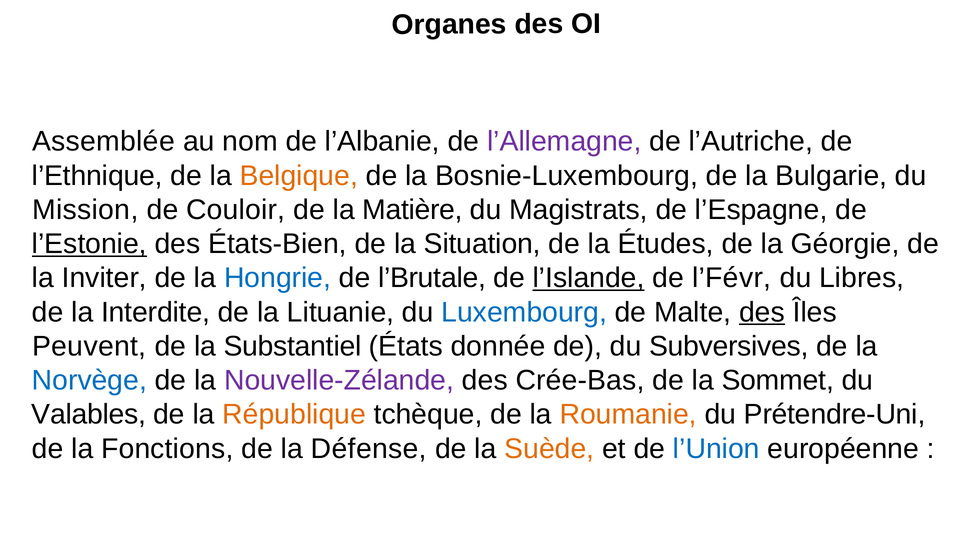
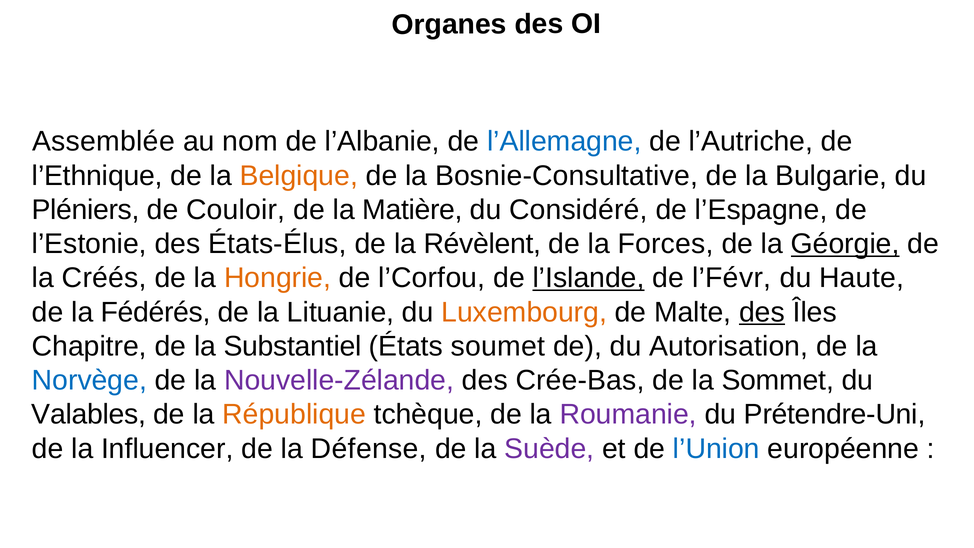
l’Allemagne colour: purple -> blue
Bosnie-Luxembourg: Bosnie-Luxembourg -> Bosnie-Consultative
Mission: Mission -> Pléniers
Magistrats: Magistrats -> Considéré
l’Estonie underline: present -> none
États-Bien: États-Bien -> États-Élus
Situation: Situation -> Révèlent
Études: Études -> Forces
Géorgie underline: none -> present
Inviter: Inviter -> Créés
Hongrie colour: blue -> orange
l’Brutale: l’Brutale -> l’Corfou
Libres: Libres -> Haute
Interdite: Interdite -> Fédérés
Luxembourg colour: blue -> orange
Peuvent: Peuvent -> Chapitre
donnée: donnée -> soumet
Subversives: Subversives -> Autorisation
Roumanie colour: orange -> purple
Fonctions: Fonctions -> Influencer
Suède colour: orange -> purple
